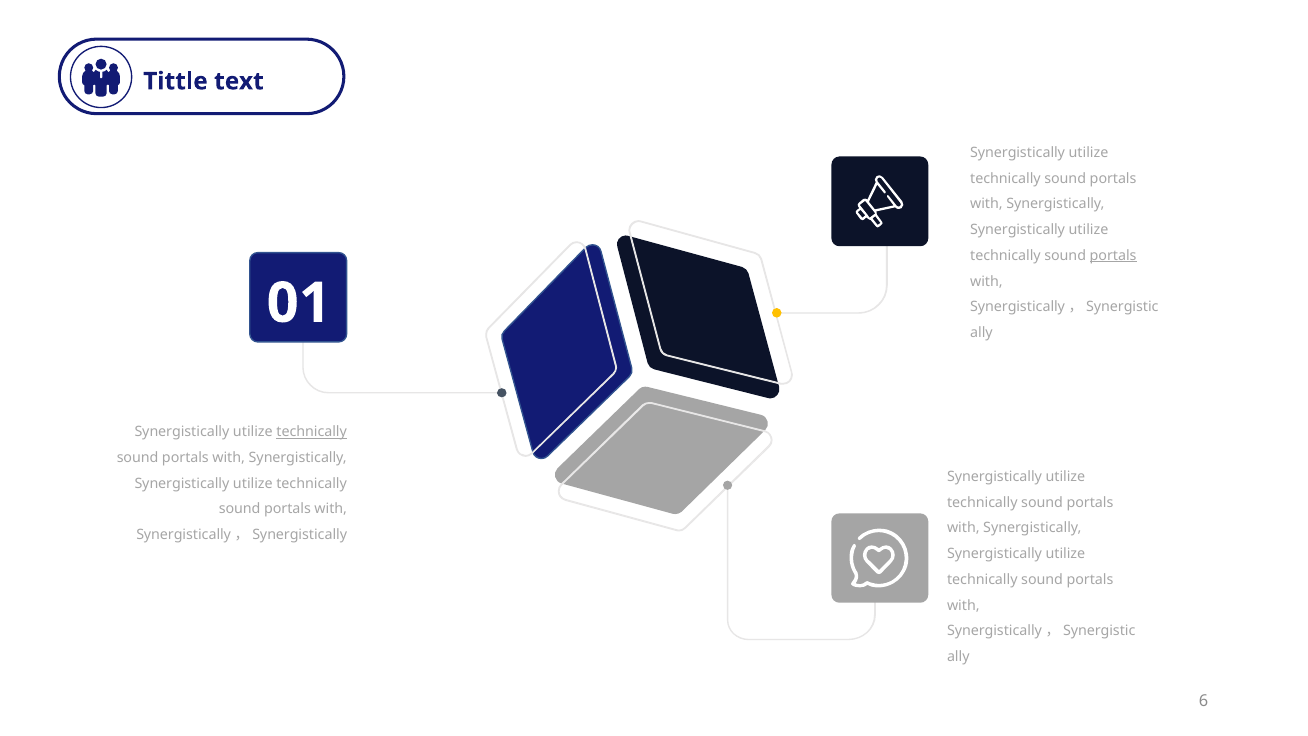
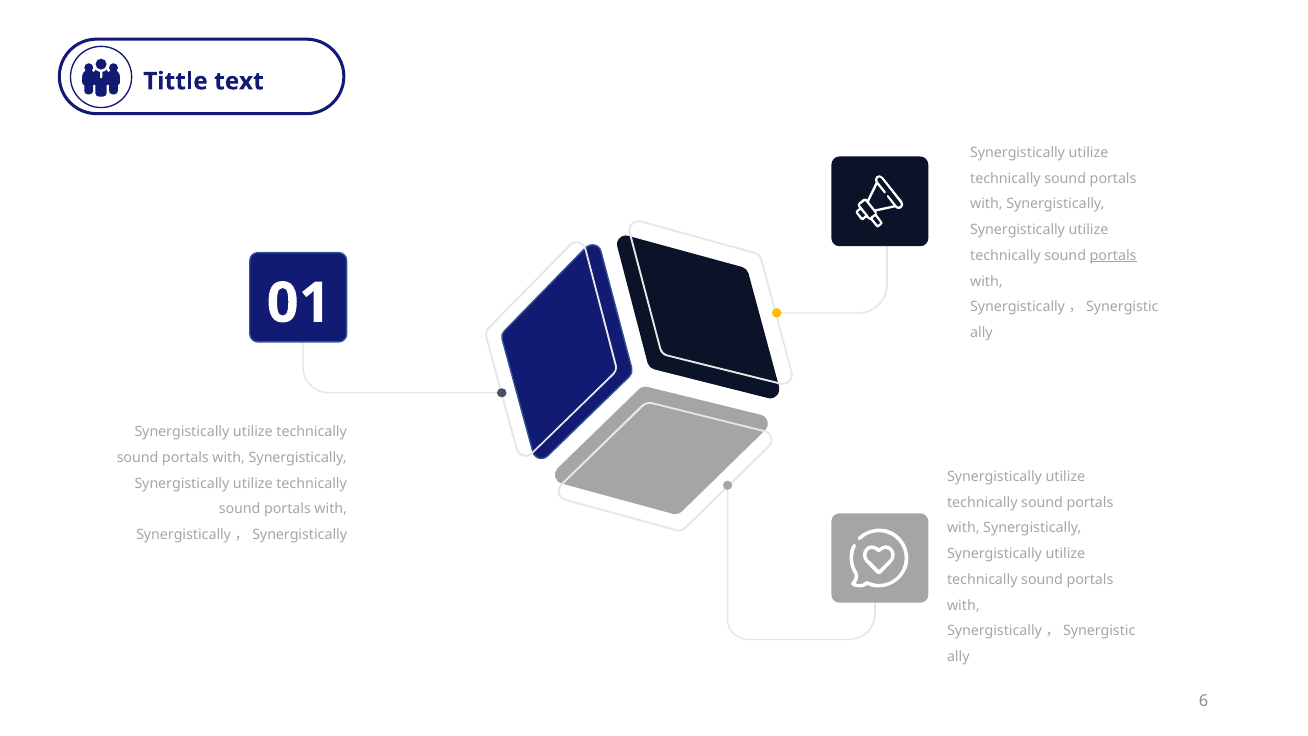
technically at (312, 432) underline: present -> none
